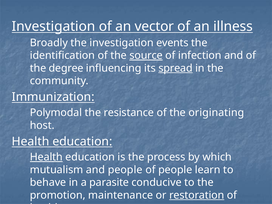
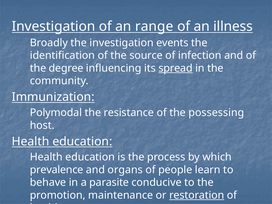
vector: vector -> range
source underline: present -> none
originating: originating -> possessing
Health at (46, 157) underline: present -> none
mutualism: mutualism -> prevalence
and people: people -> organs
